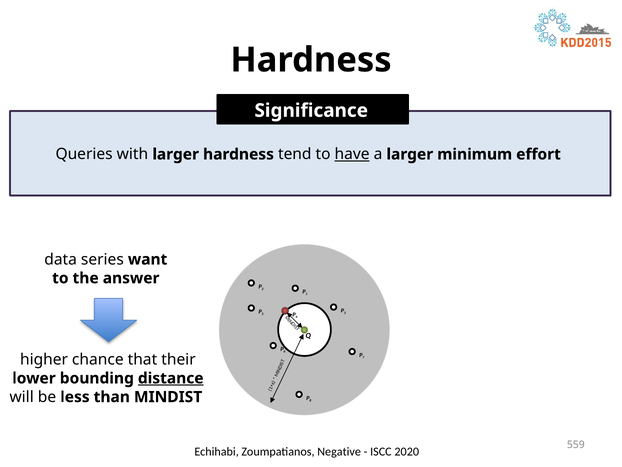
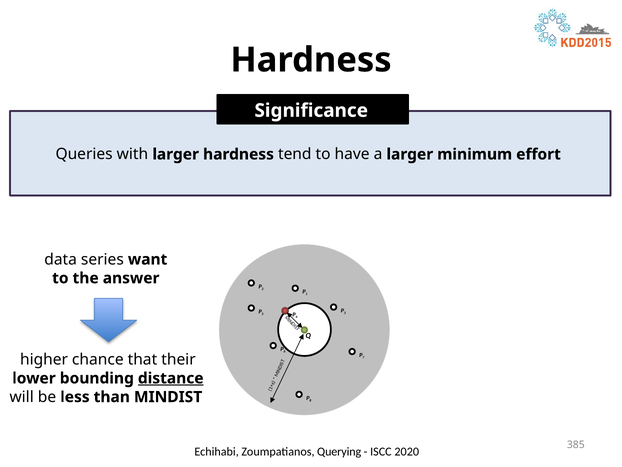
have underline: present -> none
Negative: Negative -> Querying
559: 559 -> 385
